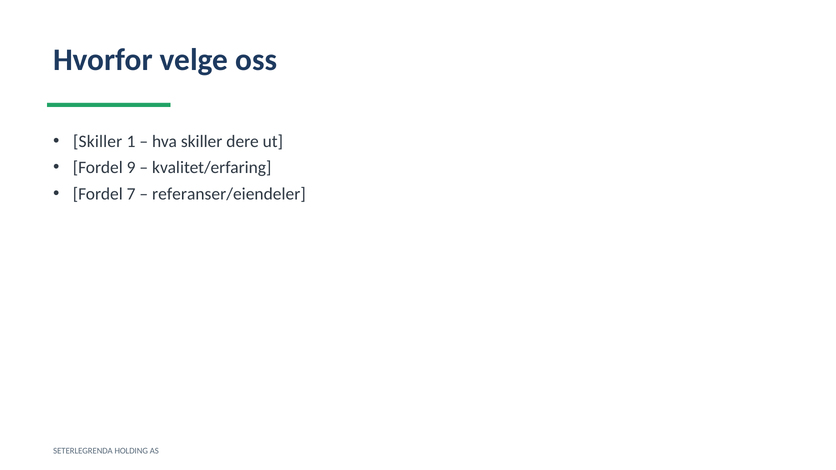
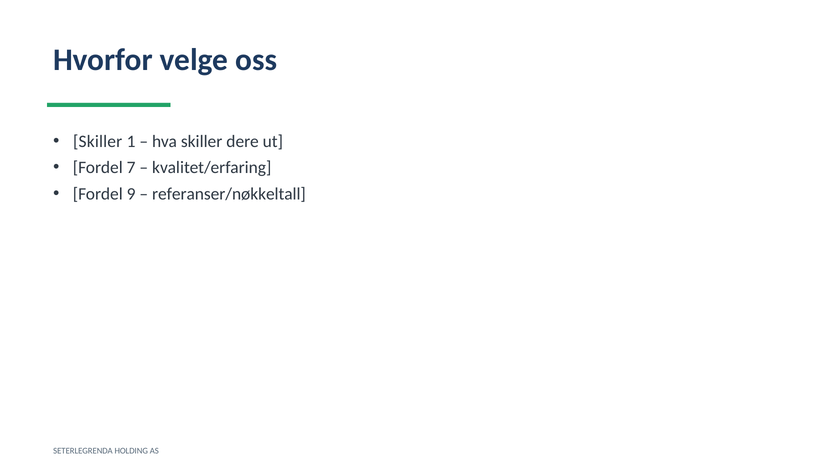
9: 9 -> 7
7: 7 -> 9
referanser/eiendeler: referanser/eiendeler -> referanser/nøkkeltall
